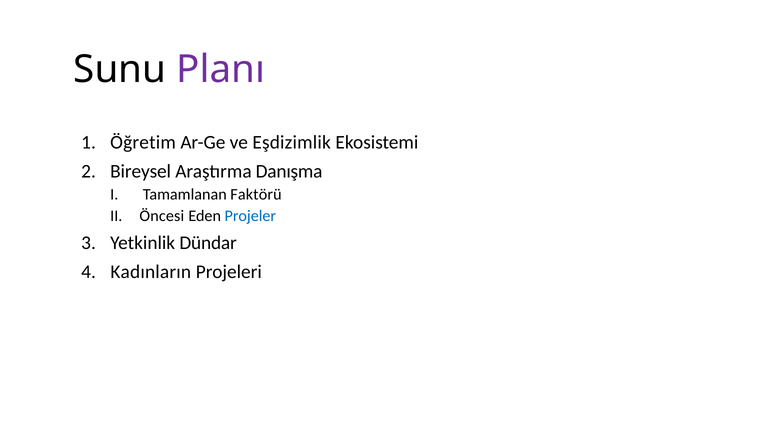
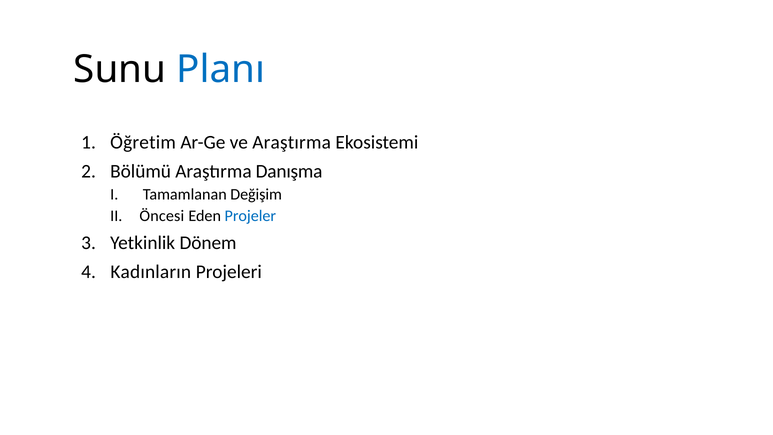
Planı colour: purple -> blue
ve Eşdizimlik: Eşdizimlik -> Araştırma
Bireysel: Bireysel -> Bölümü
Faktörü: Faktörü -> Değişim
Dündar: Dündar -> Dönem
